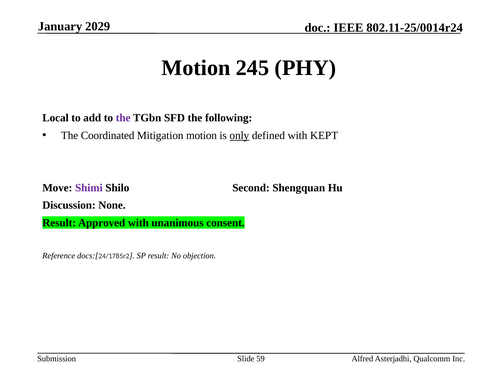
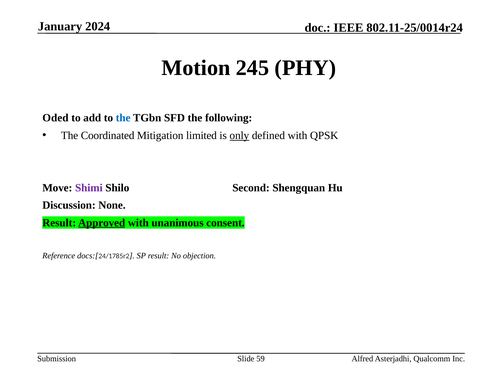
2029: 2029 -> 2024
Local: Local -> Oded
the at (123, 118) colour: purple -> blue
Mitigation motion: motion -> limited
KEPT: KEPT -> QPSK
Approved underline: none -> present
